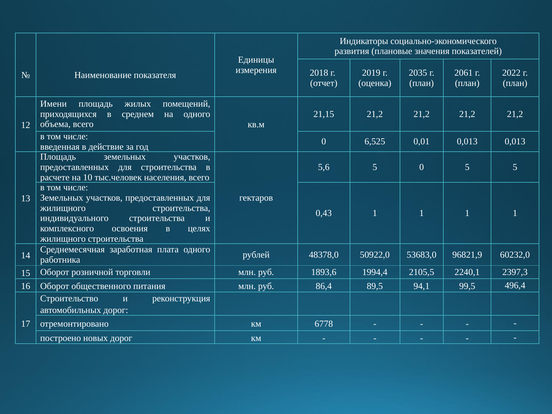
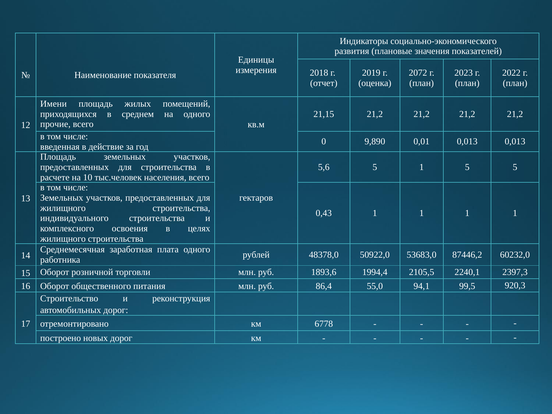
2035: 2035 -> 2072
2061: 2061 -> 2023
объема: объема -> прочие
6,525: 6,525 -> 9,890
5 0: 0 -> 1
96821,9: 96821,9 -> 87446,2
89,5: 89,5 -> 55,0
496,4: 496,4 -> 920,3
